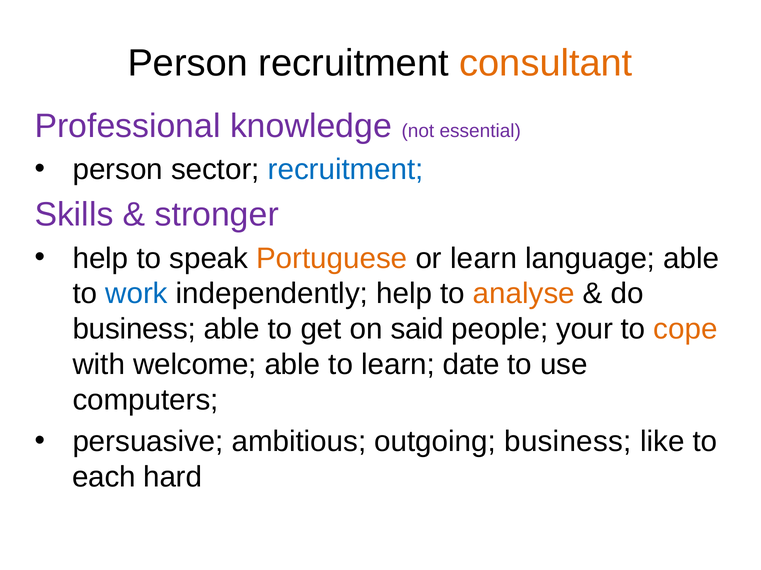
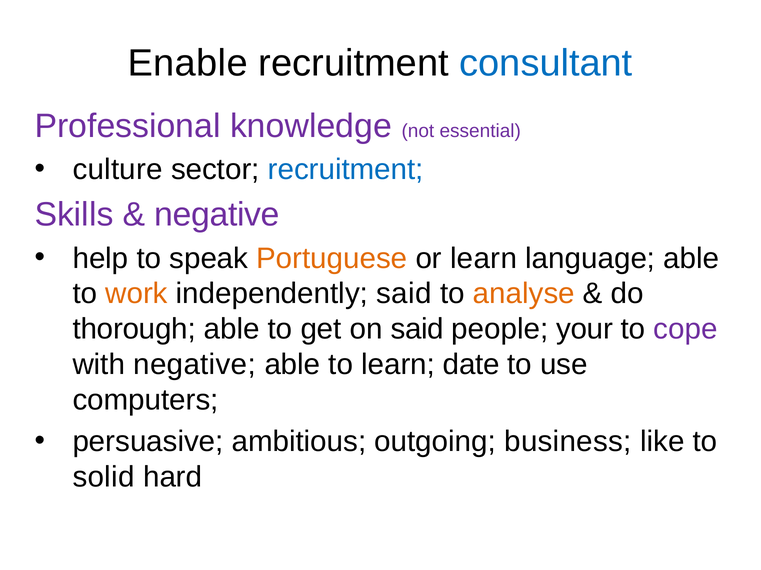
Person at (188, 63): Person -> Enable
consultant colour: orange -> blue
person at (118, 170): person -> culture
stronger at (217, 215): stronger -> negative
work colour: blue -> orange
independently help: help -> said
business at (134, 330): business -> thorough
cope colour: orange -> purple
with welcome: welcome -> negative
each: each -> solid
